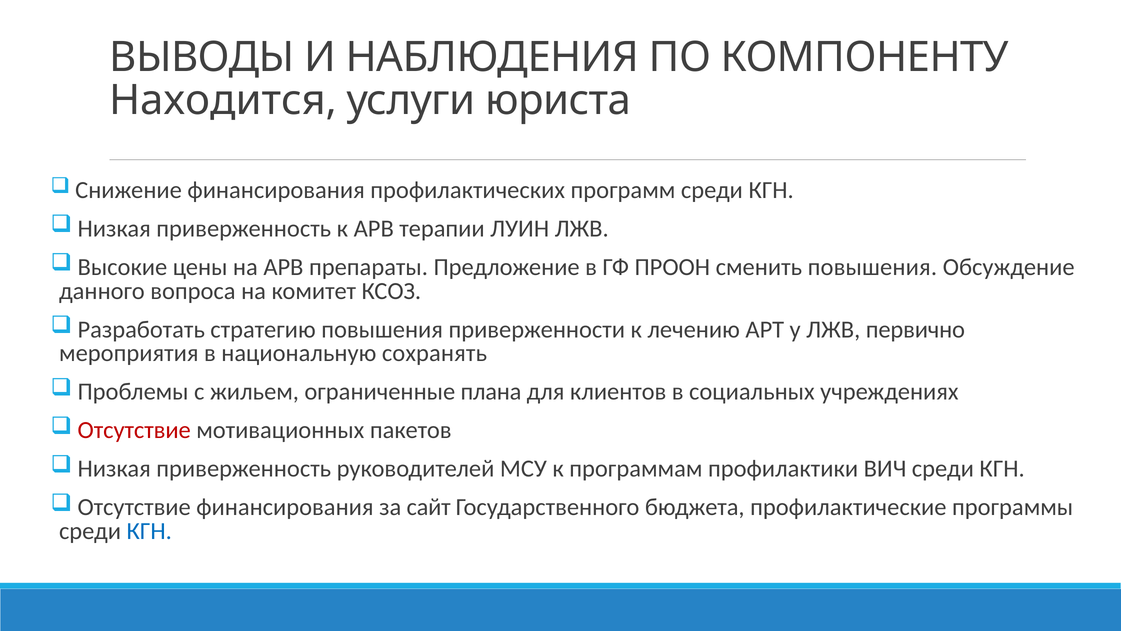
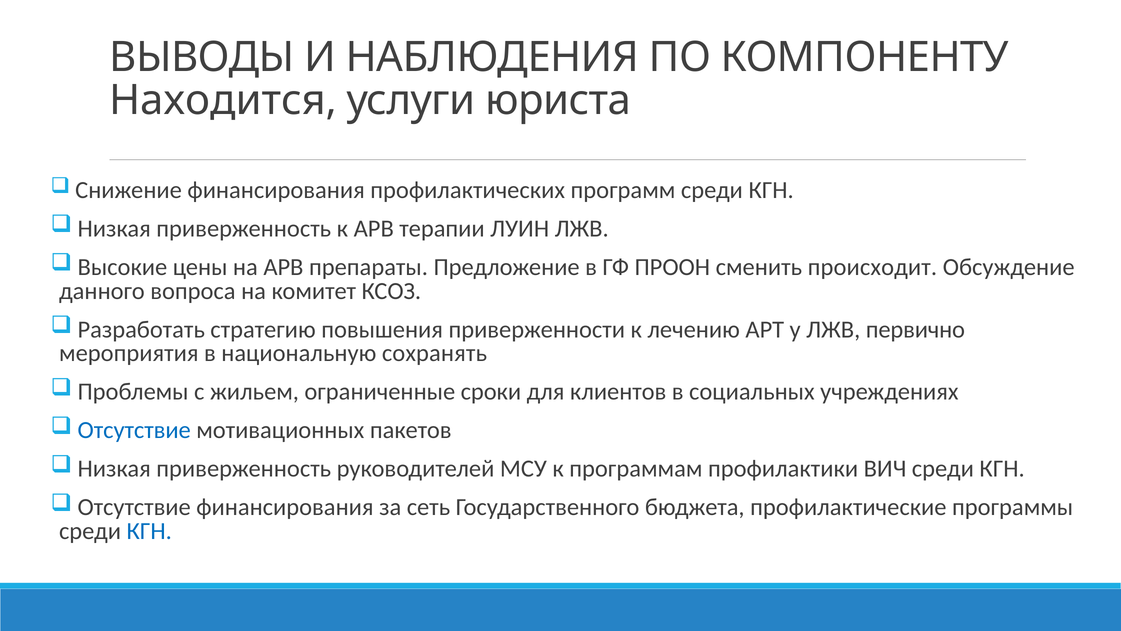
сменить повышения: повышения -> происходит
плана: плана -> сроки
Отсутствие at (134, 430) colour: red -> blue
сайт: сайт -> сеть
